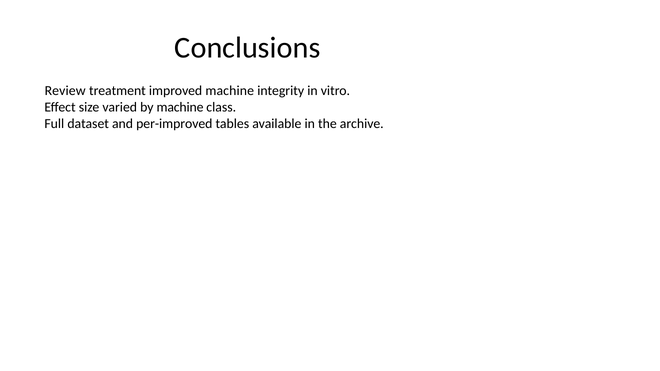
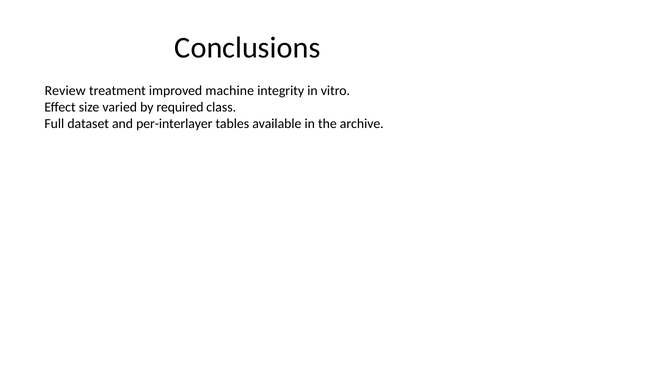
by machine: machine -> required
per-improved: per-improved -> per-interlayer
